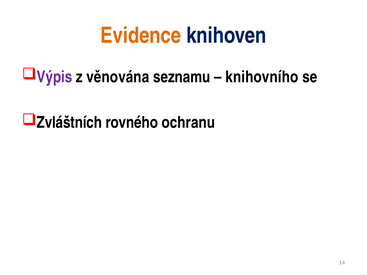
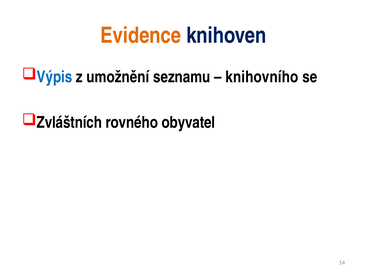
Výpis colour: purple -> blue
věnována: věnována -> umožnění
ochranu: ochranu -> obyvatel
